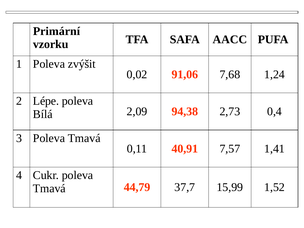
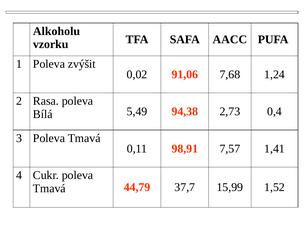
Primární: Primární -> Alkoholu
Lépe: Lépe -> Rasa
2,09: 2,09 -> 5,49
40,91: 40,91 -> 98,91
